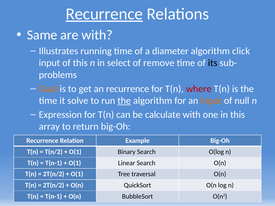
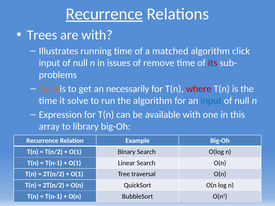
Same: Same -> Trees
diameter: diameter -> matched
this at (80, 63): this -> null
select: select -> issues
its colour: black -> red
an recurrence: recurrence -> necessarily
the at (124, 101) underline: present -> none
input at (211, 101) colour: orange -> blue
calculate: calculate -> available
return: return -> library
